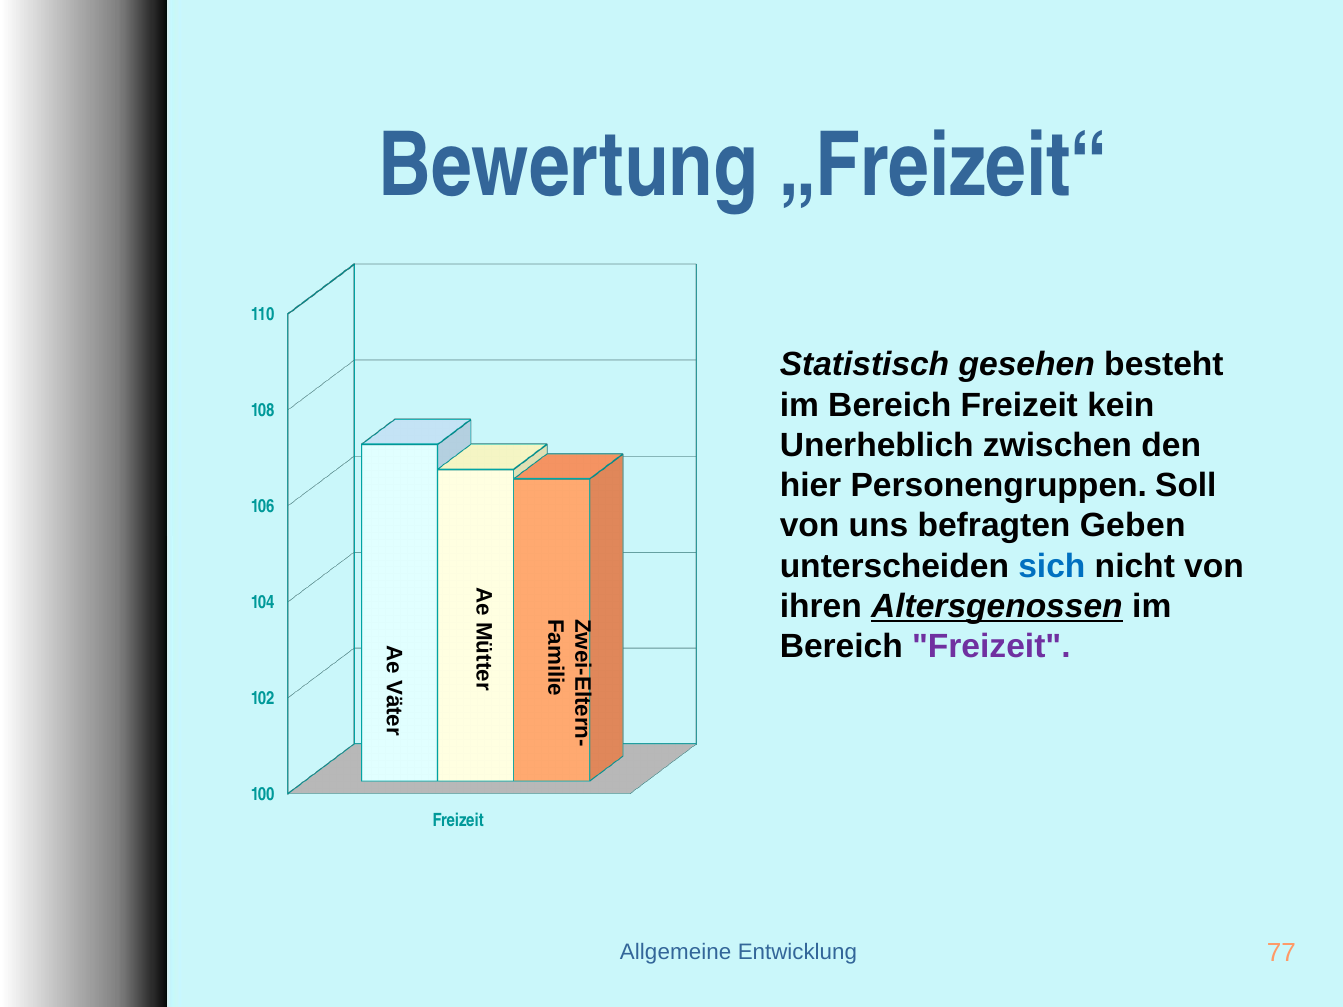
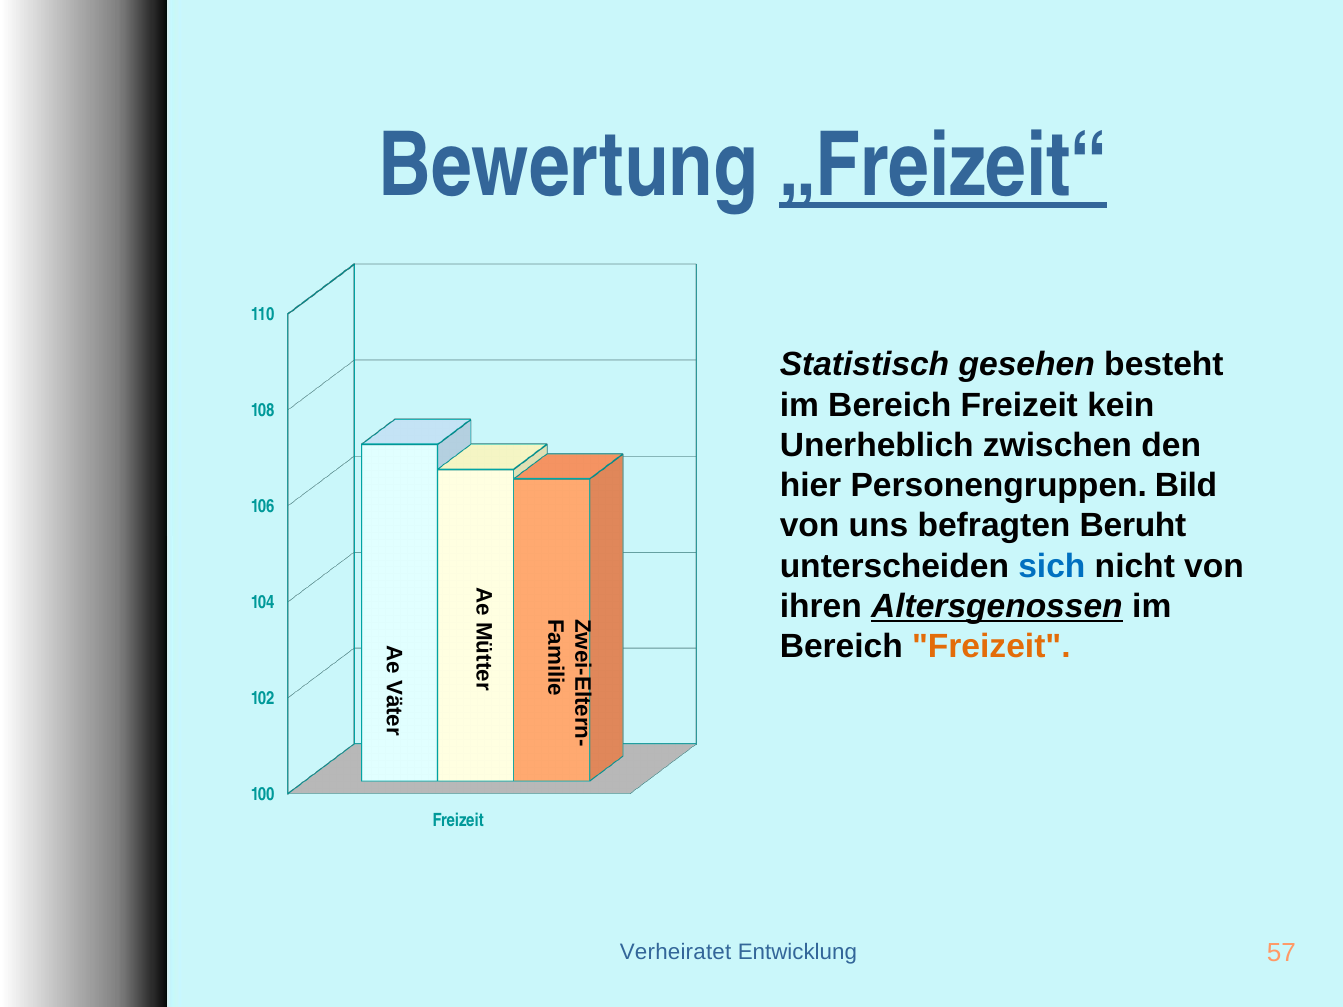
„Freizeit“ underline: none -> present
Soll: Soll -> Bild
Geben: Geben -> Beruht
Freizeit at (991, 647) colour: purple -> orange
Allgemeine: Allgemeine -> Verheiratet
77: 77 -> 57
